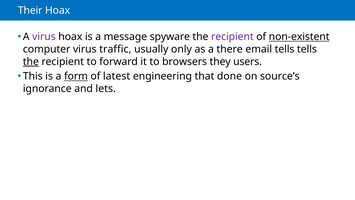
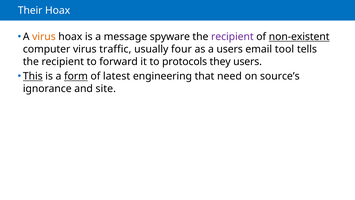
virus at (44, 37) colour: purple -> orange
only: only -> four
a there: there -> users
email tells: tells -> tool
the at (31, 62) underline: present -> none
browsers: browsers -> protocols
This underline: none -> present
done: done -> need
lets: lets -> site
